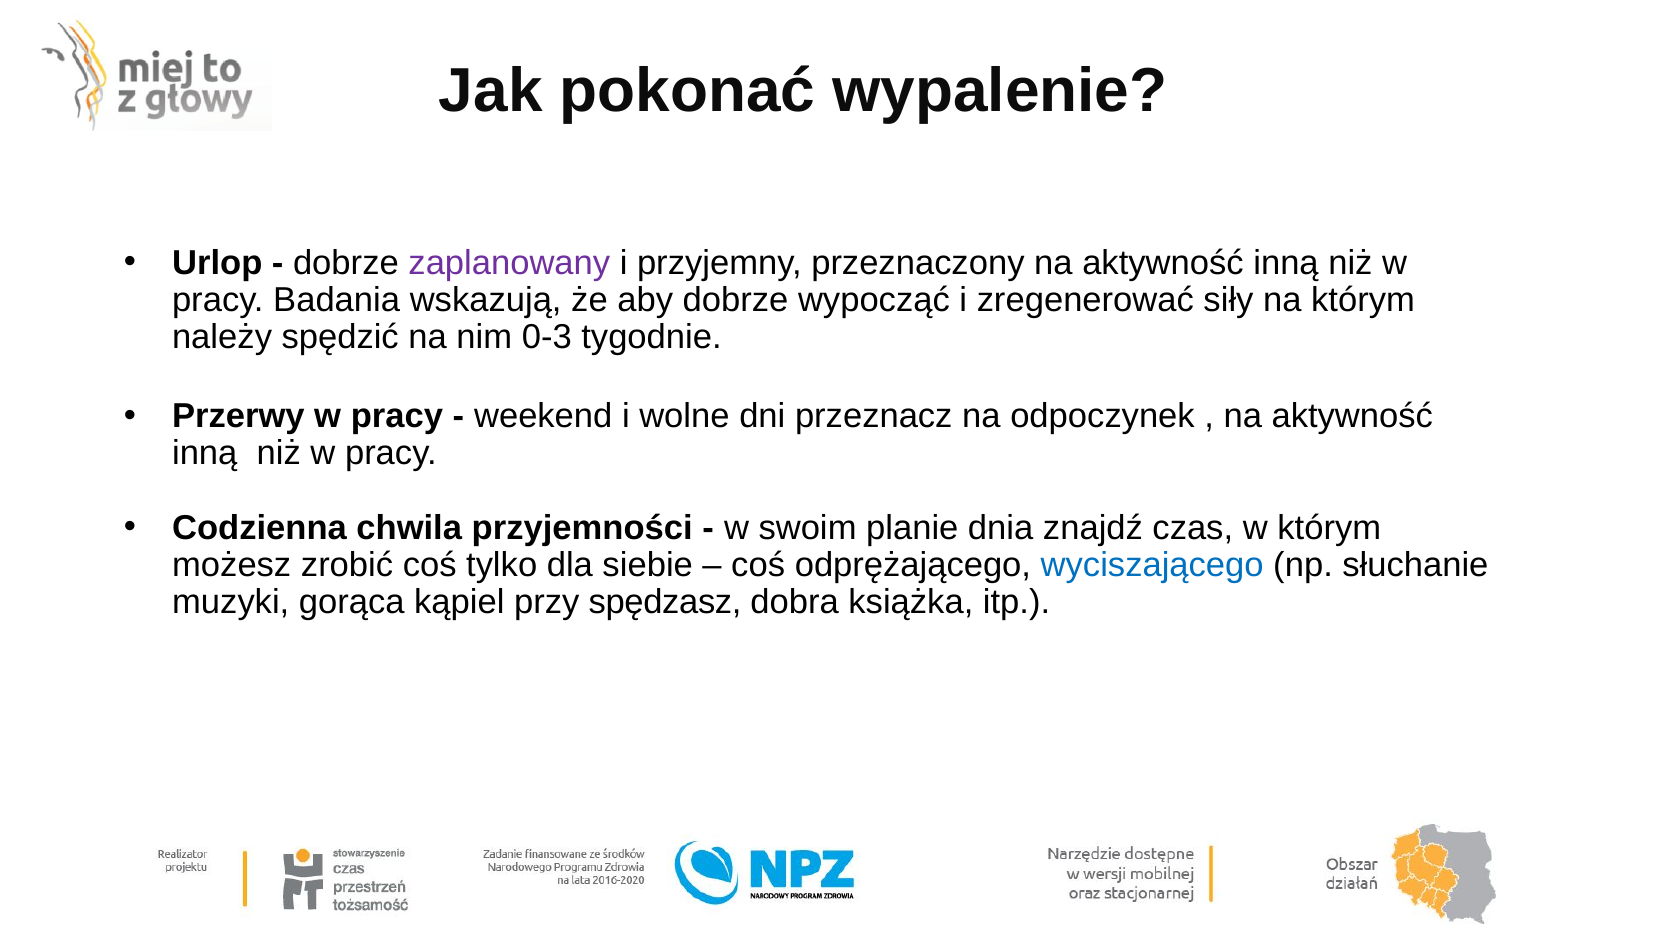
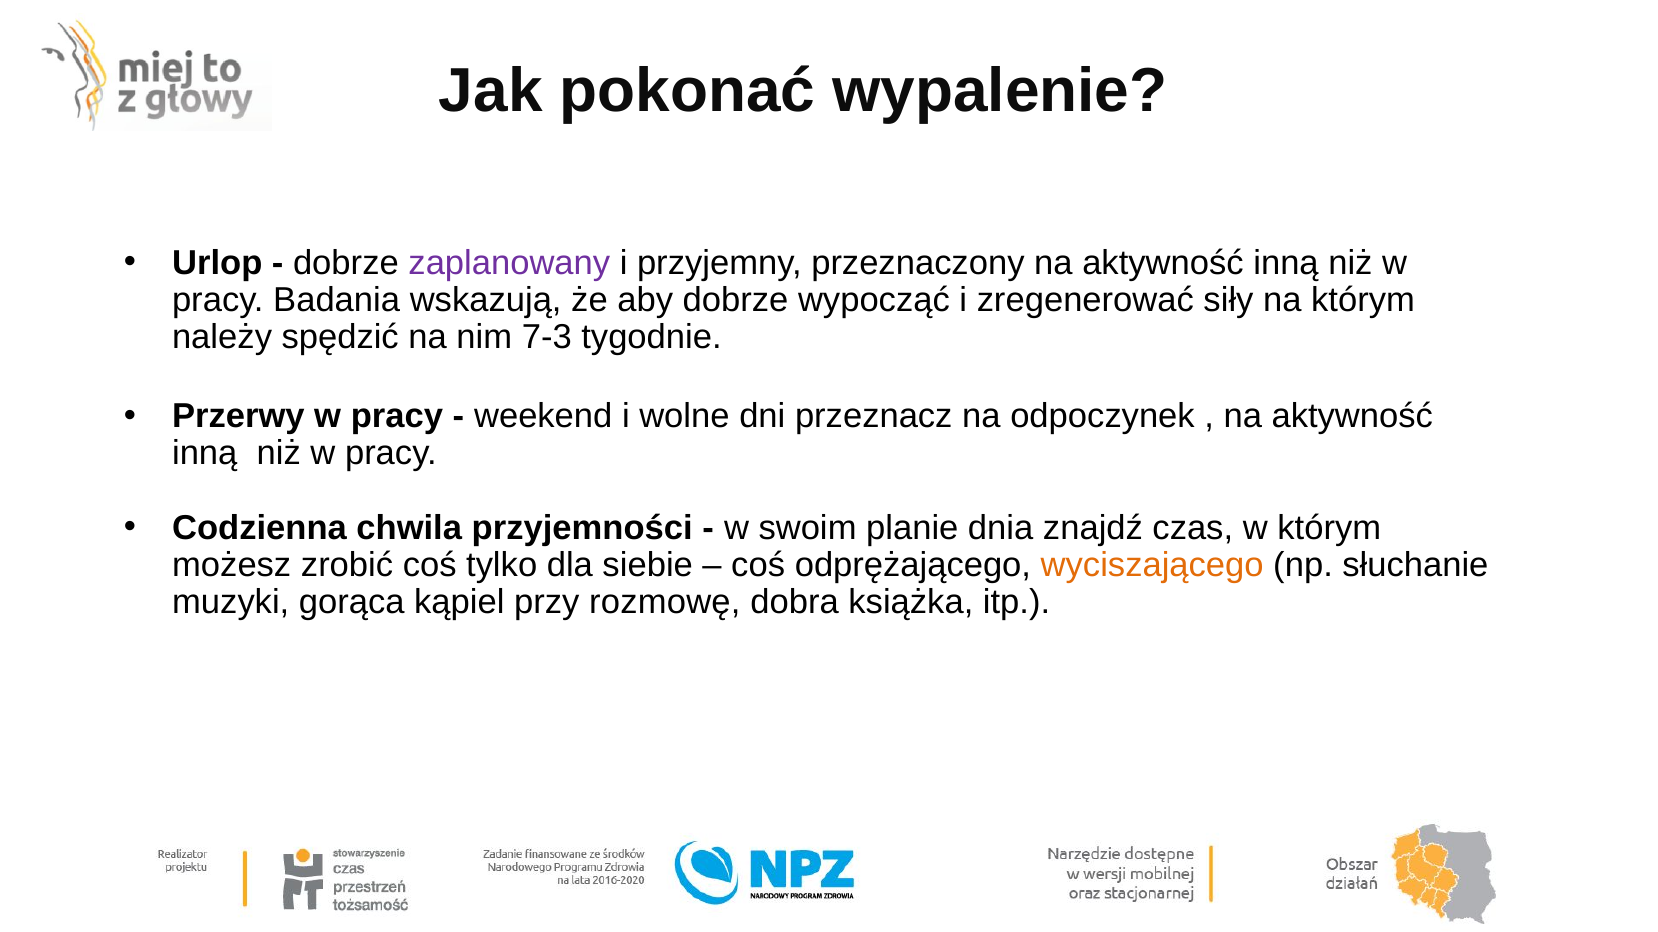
0-3: 0-3 -> 7-3
wyciszającego colour: blue -> orange
spędzasz: spędzasz -> rozmowę
